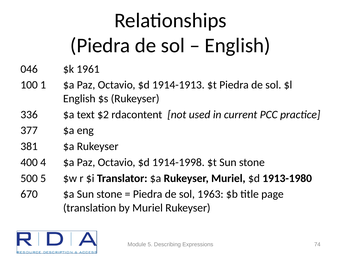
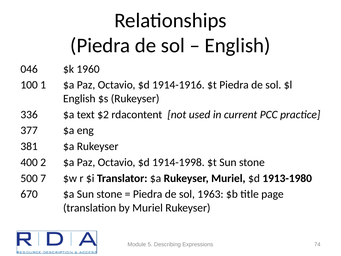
1961: 1961 -> 1960
1914-1913: 1914-1913 -> 1914-1916
4: 4 -> 2
500 5: 5 -> 7
